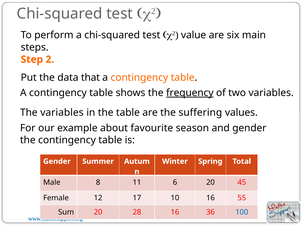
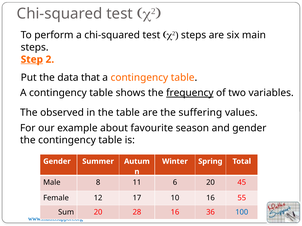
value at (194, 35): value -> steps
Step underline: none -> present
The variables: variables -> observed
